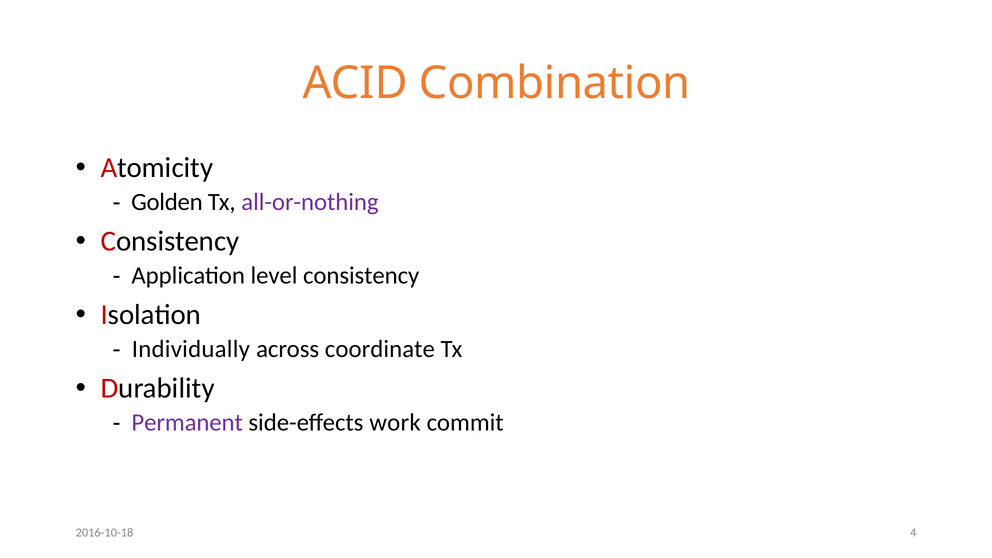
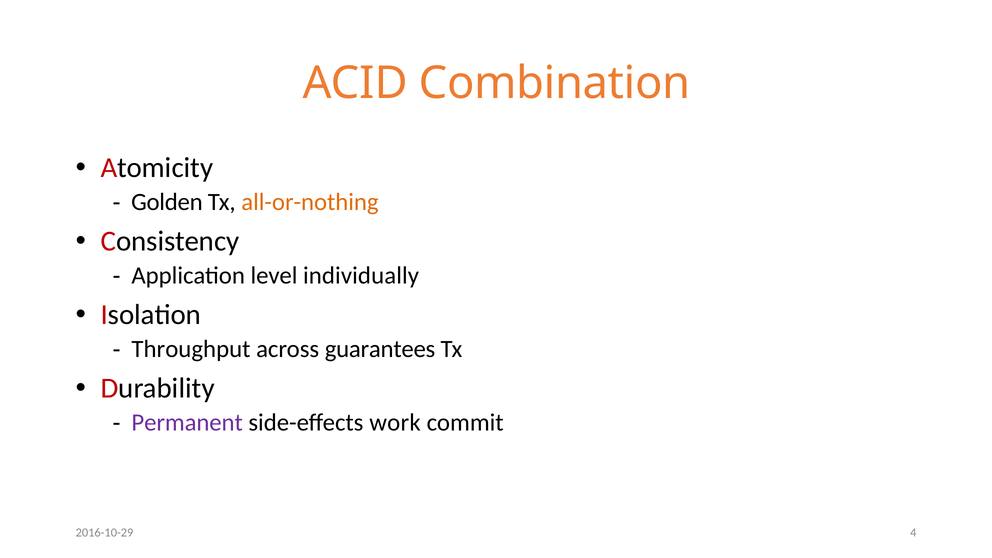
all-or-nothing colour: purple -> orange
level consistency: consistency -> individually
Individually: Individually -> Throughput
coordinate: coordinate -> guarantees
2016-10-18: 2016-10-18 -> 2016-10-29
